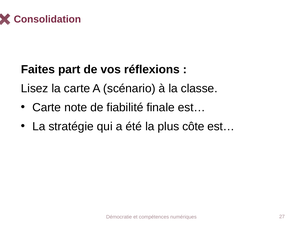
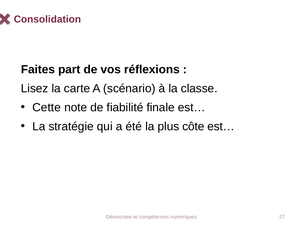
Carte at (47, 108): Carte -> Cette
